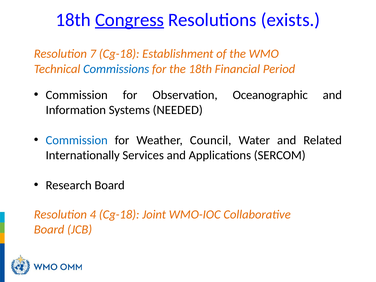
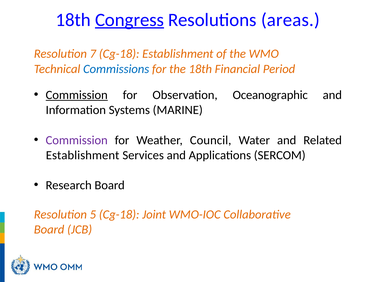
exists: exists -> areas
Commission at (77, 95) underline: none -> present
NEEDED: NEEDED -> MARINE
Commission at (77, 140) colour: blue -> purple
Internationally at (83, 155): Internationally -> Establishment
4: 4 -> 5
